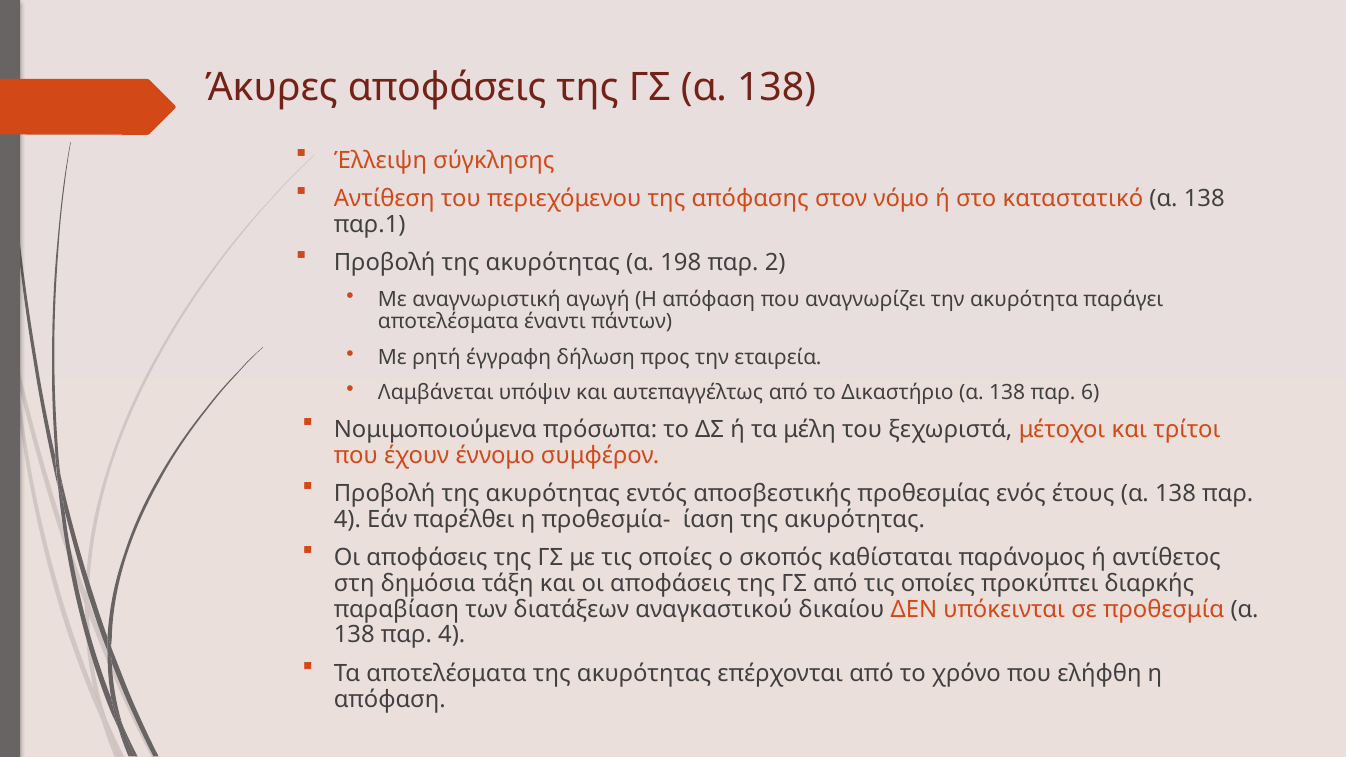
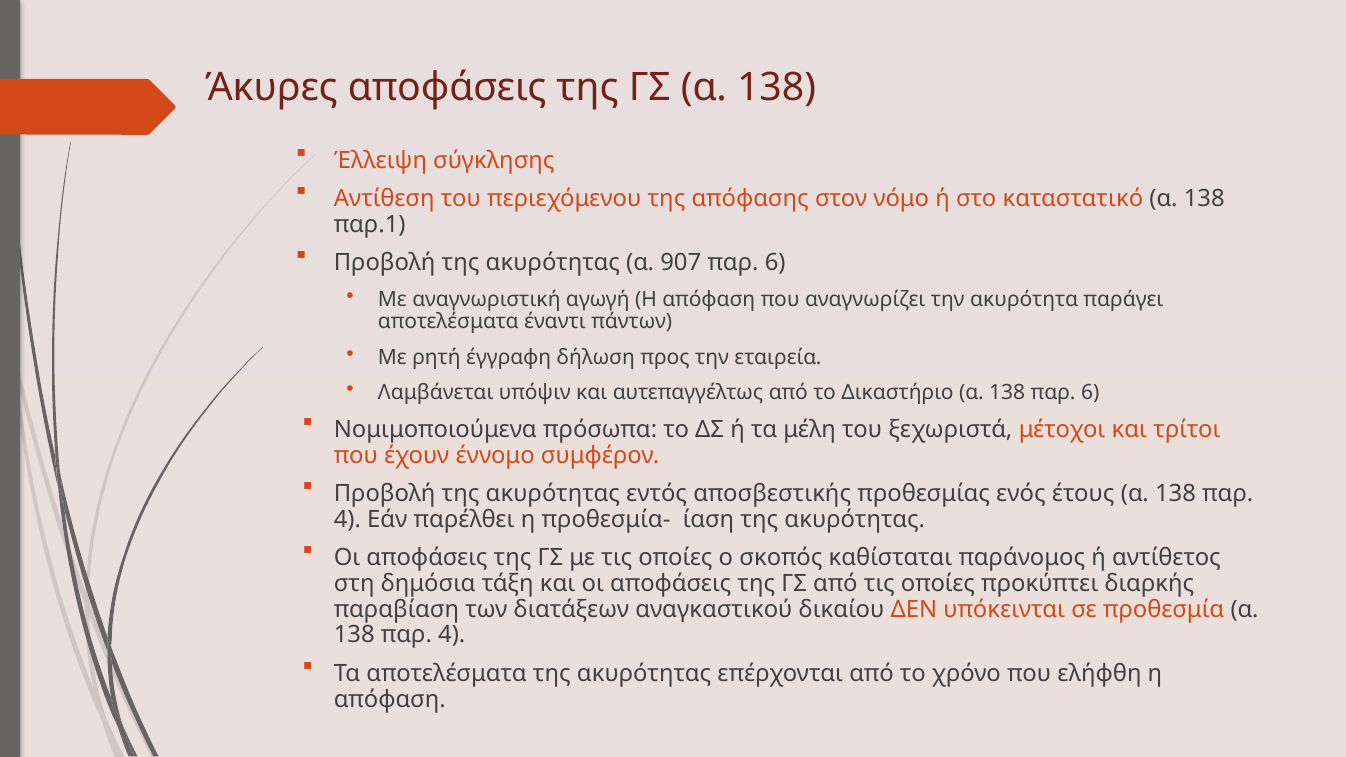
198: 198 -> 907
2 at (775, 263): 2 -> 6
